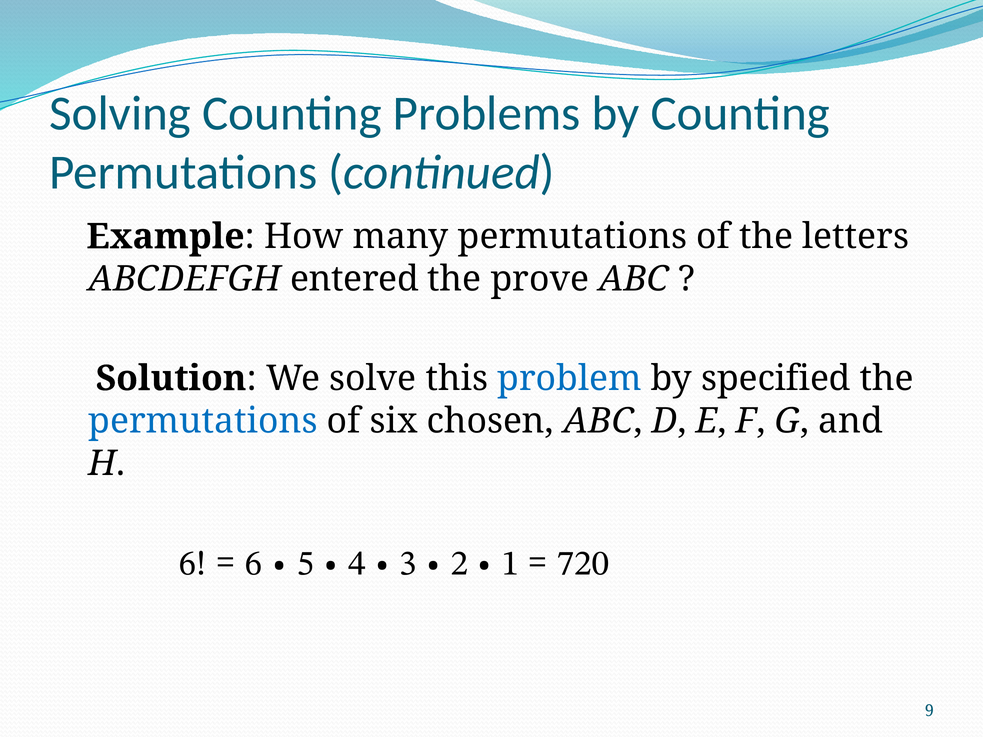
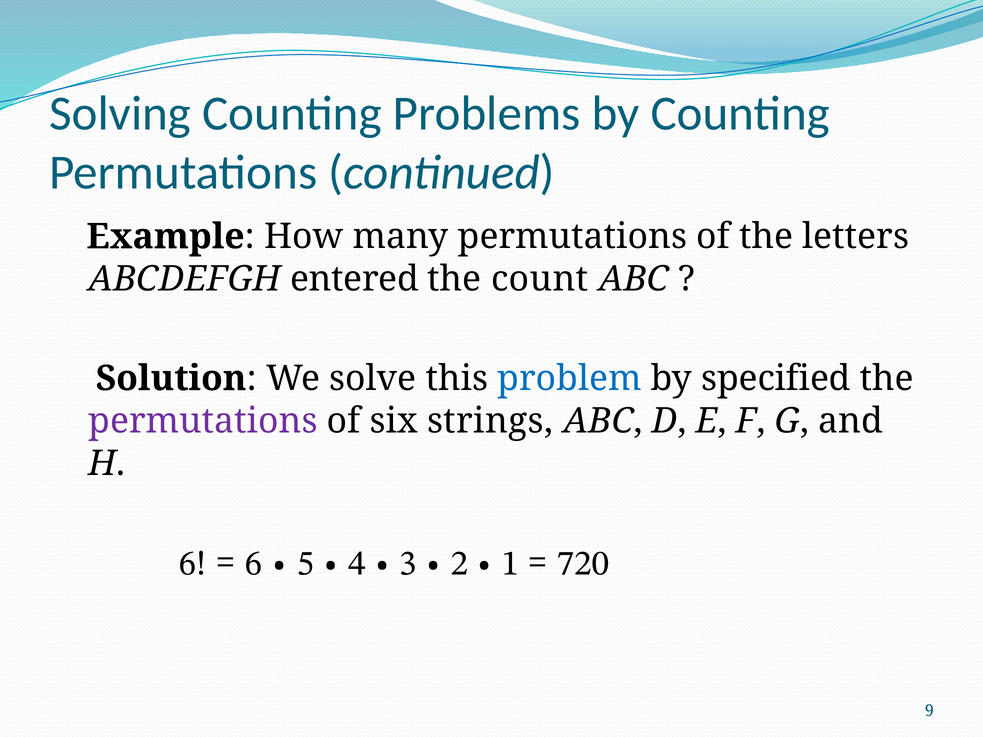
prove: prove -> count
permutations at (203, 421) colour: blue -> purple
chosen: chosen -> strings
